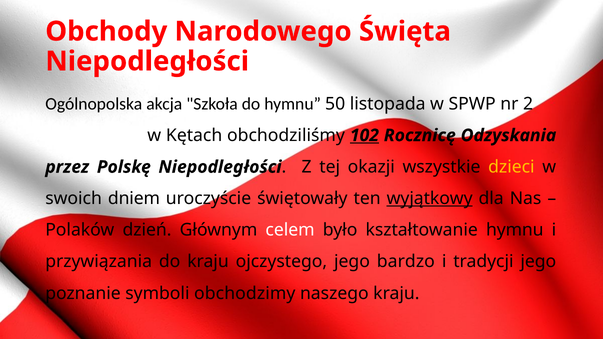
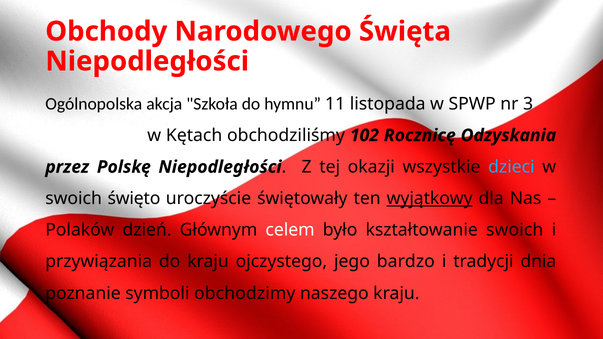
50: 50 -> 11
2: 2 -> 3
102 underline: present -> none
dzieci colour: yellow -> light blue
dniem: dniem -> święto
kształtowanie hymnu: hymnu -> swoich
tradycji jego: jego -> dnia
